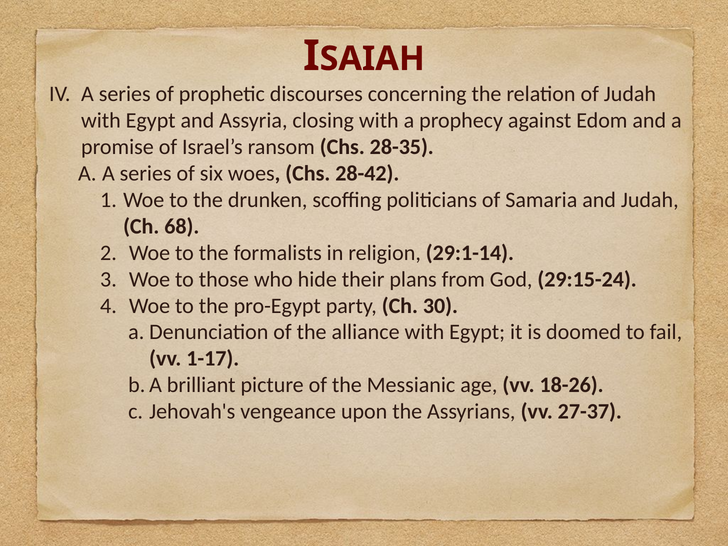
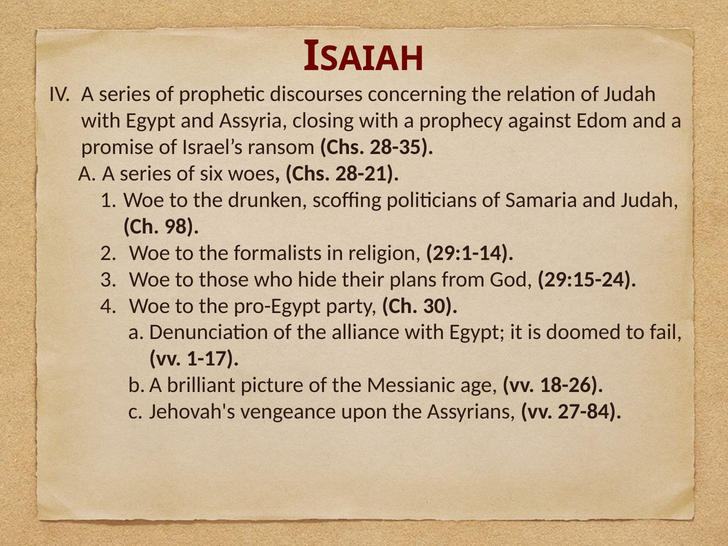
28-42: 28-42 -> 28-21
68: 68 -> 98
27-37: 27-37 -> 27-84
